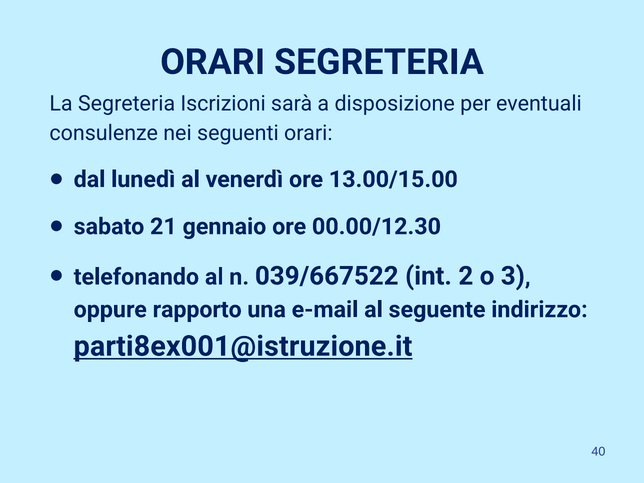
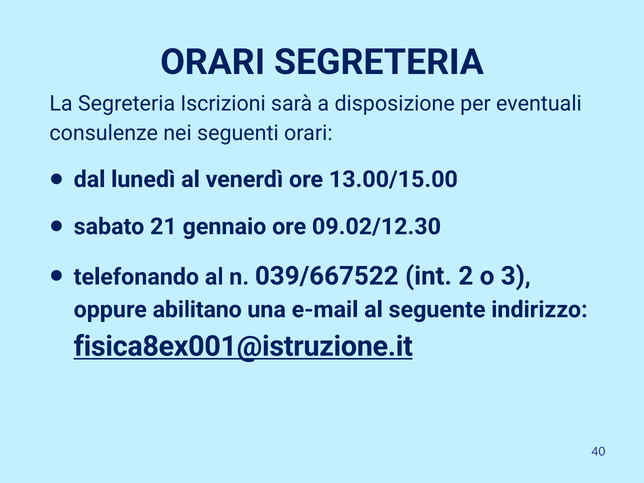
00.00/12.30: 00.00/12.30 -> 09.02/12.30
rapporto: rapporto -> abilitano
parti8ex001@istruzione.it: parti8ex001@istruzione.it -> fisica8ex001@istruzione.it
